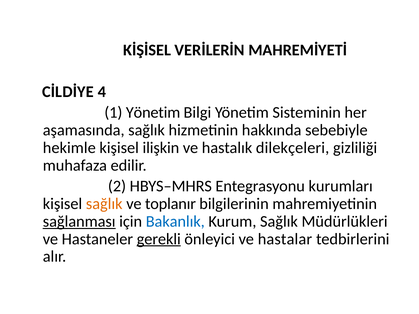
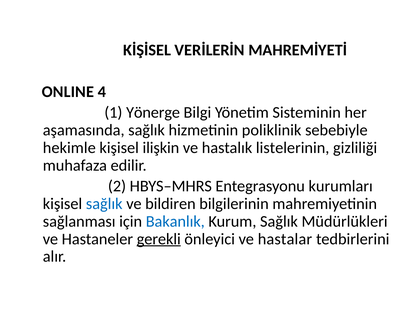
CİLDİYE: CİLDİYE -> ONLINE
1 Yönetim: Yönetim -> Yönerge
hakkında: hakkında -> poliklinik
dilekçeleri: dilekçeleri -> listelerinin
sağlık at (104, 204) colour: orange -> blue
toplanır: toplanır -> bildiren
sağlanması underline: present -> none
